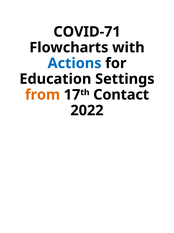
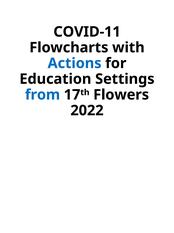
COVID-71: COVID-71 -> COVID-11
from colour: orange -> blue
Contact: Contact -> Flowers
